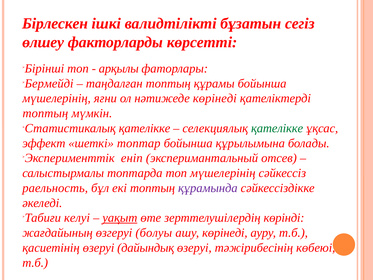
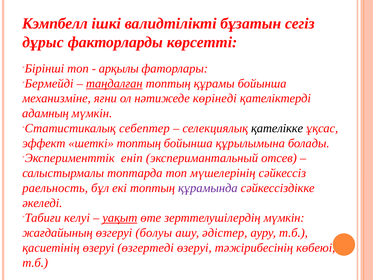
Бірлескен: Бірлескен -> Кэмпбелл
өлшеу: өлшеу -> дұрыс
таңдалған underline: none -> present
мүшелерінің at (57, 98): мүшелерінің -> механизміне
топтың at (45, 113): топтың -> адамның
Статистикалық қателікке: қателікке -> себептер
қателікке at (277, 128) colour: green -> black
шеткі топтар: топтар -> топтың
зерттелушілердің көрінді: көрінді -> мүмкін
ашу көрінеді: көрінеді -> әдістер
дайындық: дайындық -> өзгертеді
